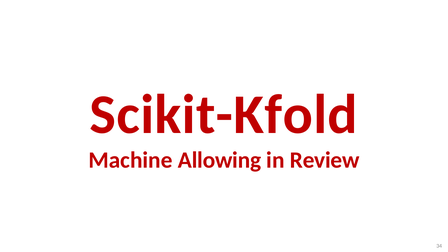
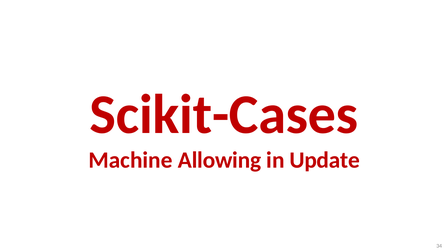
Scikit-Kfold: Scikit-Kfold -> Scikit-Cases
Review: Review -> Update
